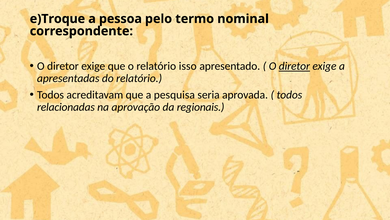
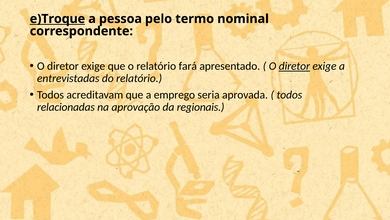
e)Troque underline: none -> present
isso: isso -> fará
apresentadas: apresentadas -> entrevistadas
pesquisa: pesquisa -> emprego
